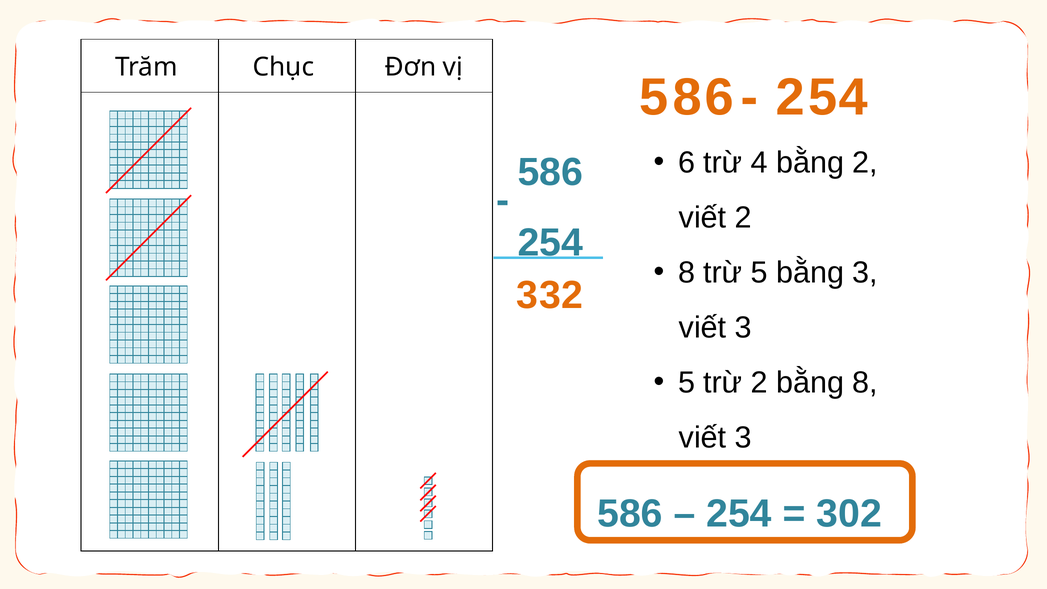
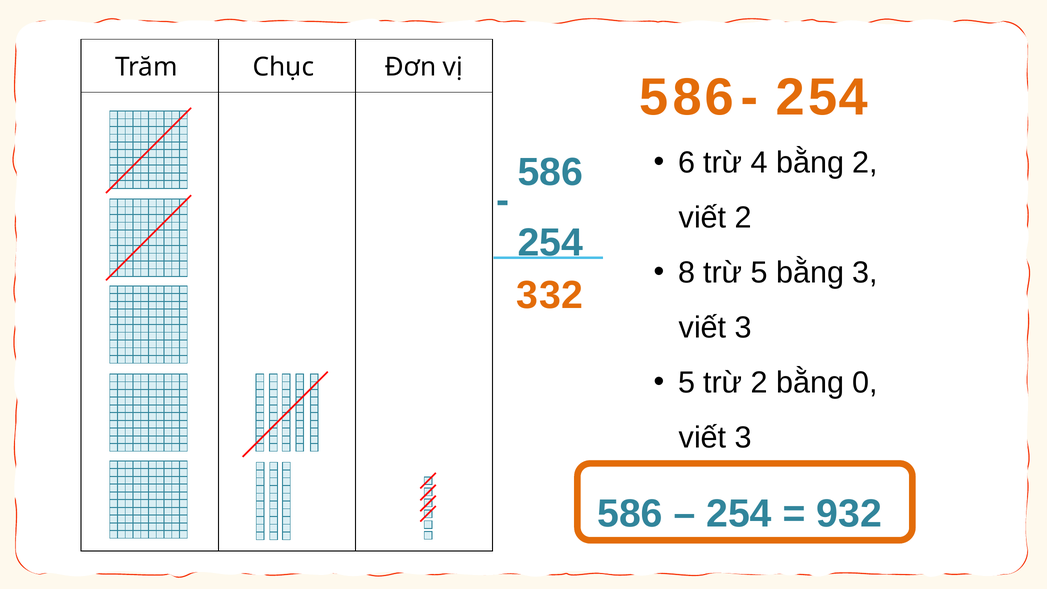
bằng 8: 8 -> 0
302: 302 -> 932
